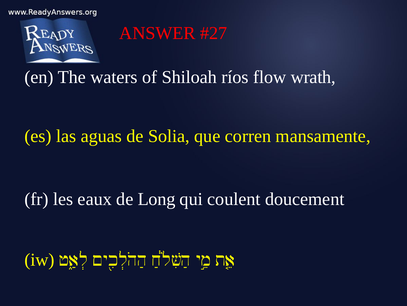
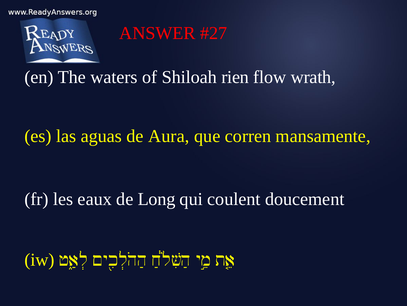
ríos: ríos -> rien
Solia: Solia -> Aura
